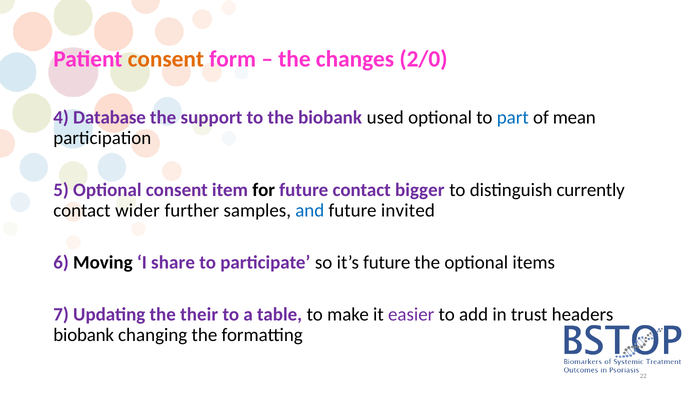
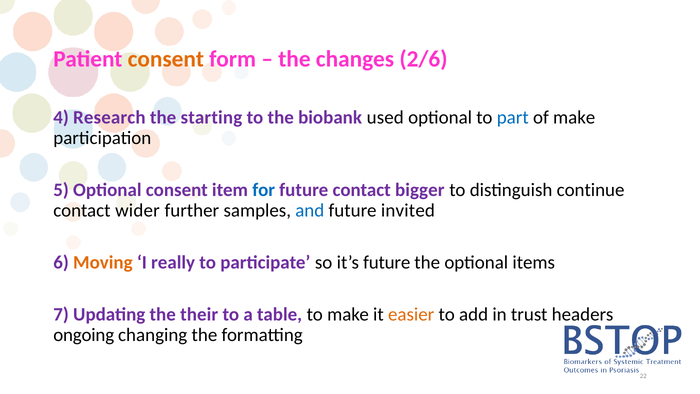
2/0: 2/0 -> 2/6
Database: Database -> Research
support: support -> starting
of mean: mean -> make
for colour: black -> blue
currently: currently -> continue
Moving colour: black -> orange
share: share -> really
easier colour: purple -> orange
biobank at (84, 335): biobank -> ongoing
